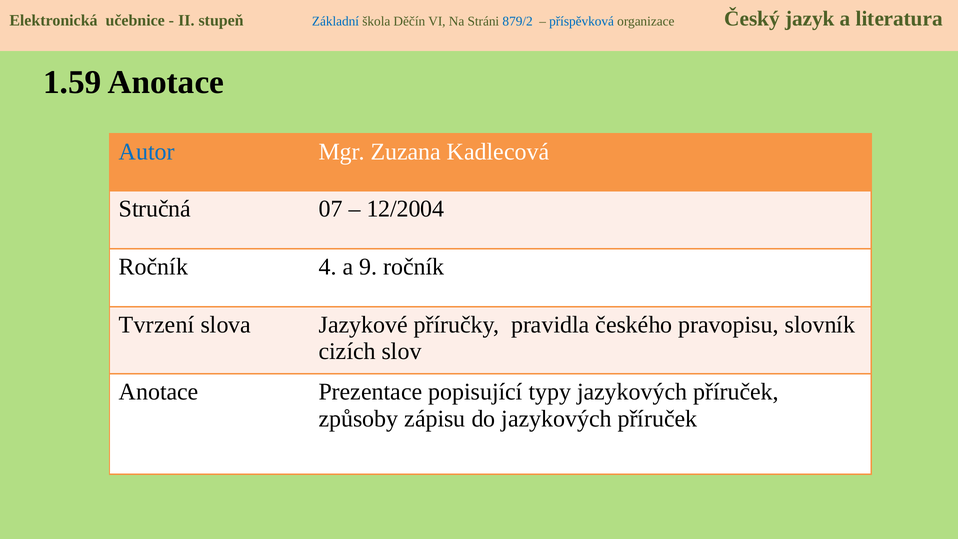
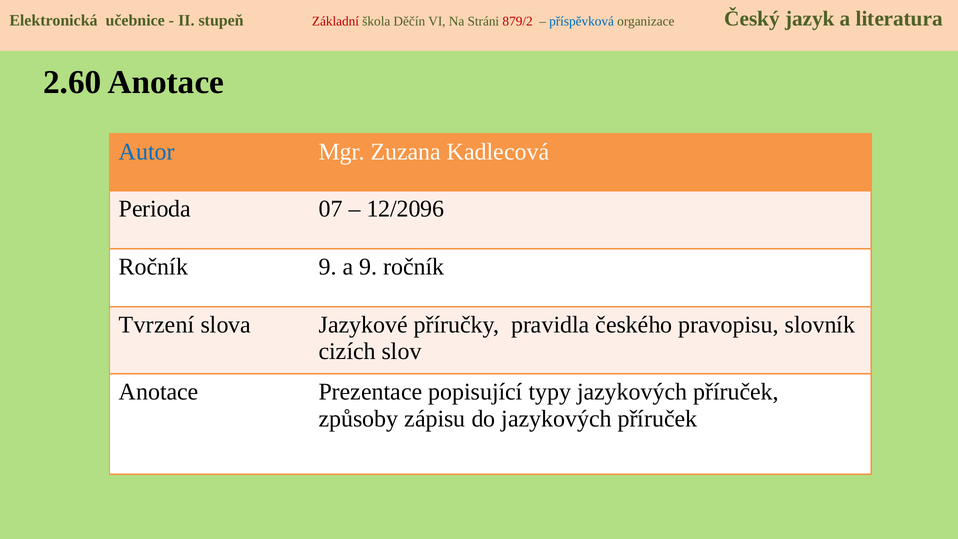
Základní colour: blue -> red
879/2 colour: blue -> red
1.59: 1.59 -> 2.60
Stručná: Stručná -> Perioda
12/2004: 12/2004 -> 12/2096
Ročník 4: 4 -> 9
